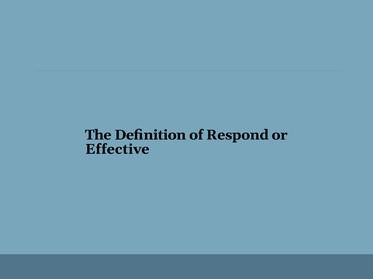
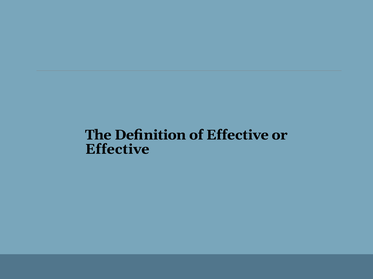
of Respond: Respond -> Effective
